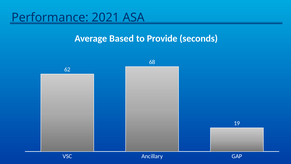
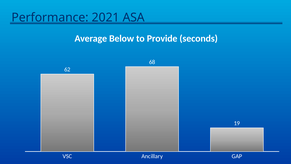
Based: Based -> Below
